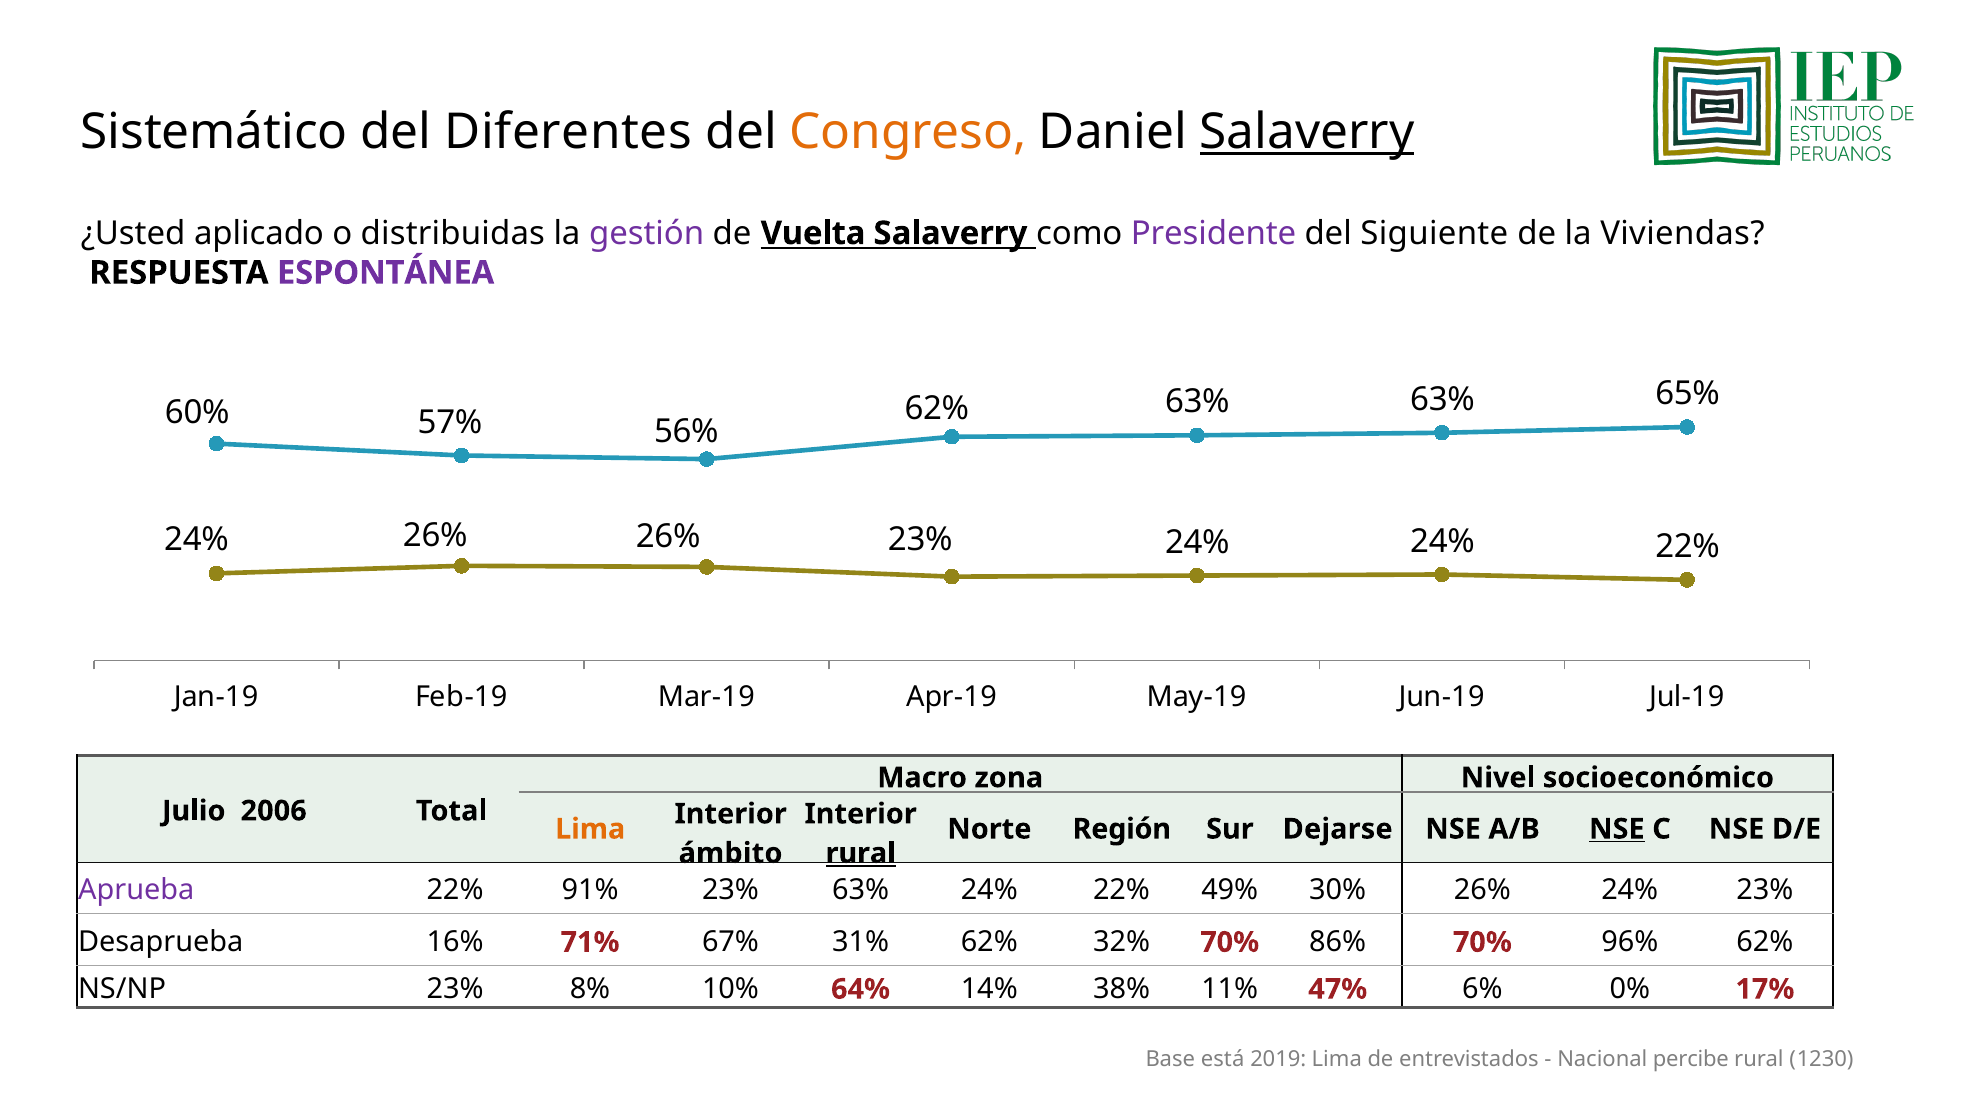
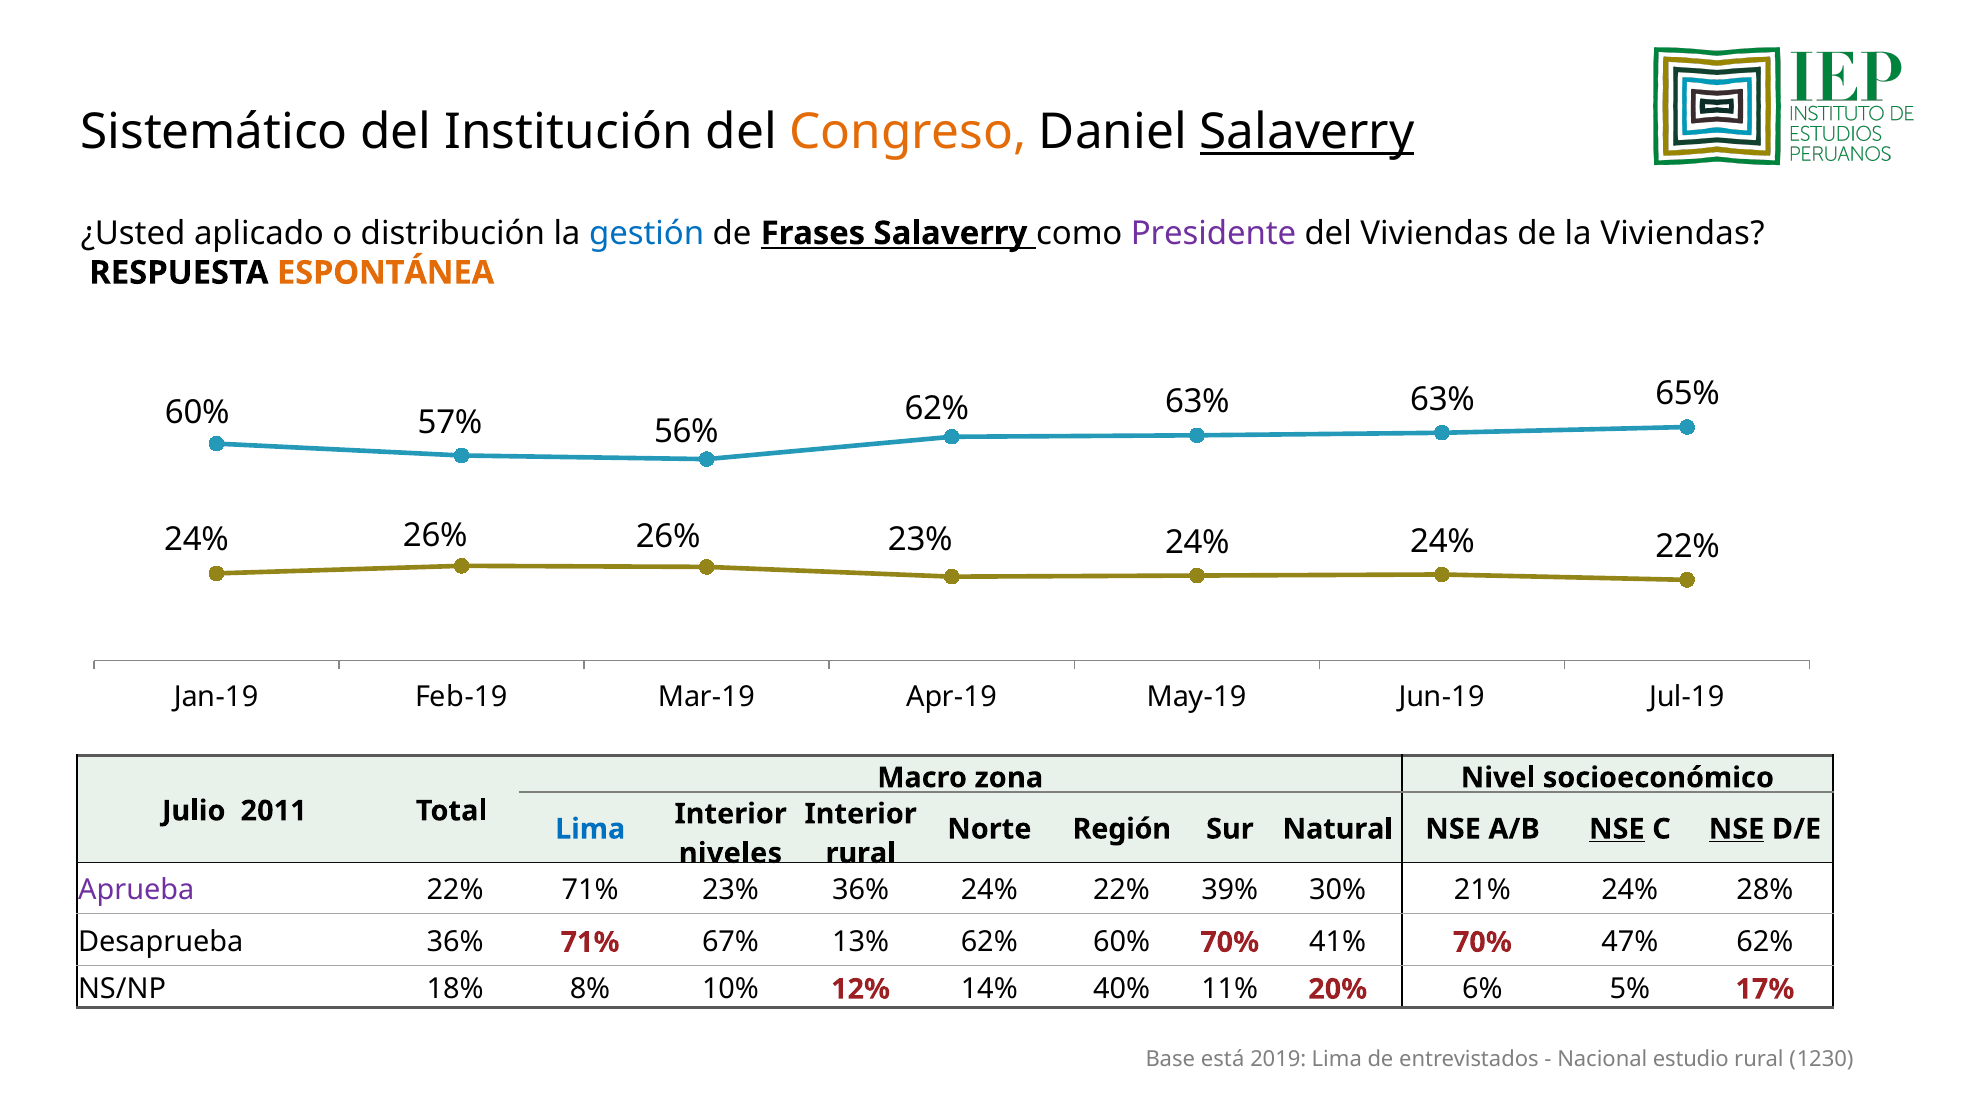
Diferentes: Diferentes -> Institución
distribuidas: distribuidas -> distribución
gestión colour: purple -> blue
Vuelta: Vuelta -> Frases
del Siguiente: Siguiente -> Viviendas
ESPONTÁNEA colour: purple -> orange
2006: 2006 -> 2011
Lima at (590, 829) colour: orange -> blue
Dejarse: Dejarse -> Natural
NSE at (1737, 829) underline: none -> present
ámbito: ámbito -> niveles
rural at (861, 853) underline: present -> none
22% 91%: 91% -> 71%
23% 63%: 63% -> 36%
49%: 49% -> 39%
30% 26%: 26% -> 21%
24% 23%: 23% -> 28%
Desaprueba 16%: 16% -> 36%
31%: 31% -> 13%
62% 32%: 32% -> 60%
86%: 86% -> 41%
96%: 96% -> 47%
NS/NP 23%: 23% -> 18%
64%: 64% -> 12%
38%: 38% -> 40%
47%: 47% -> 20%
0%: 0% -> 5%
percibe: percibe -> estudio
